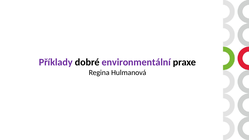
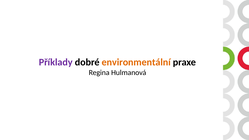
environmentální colour: purple -> orange
